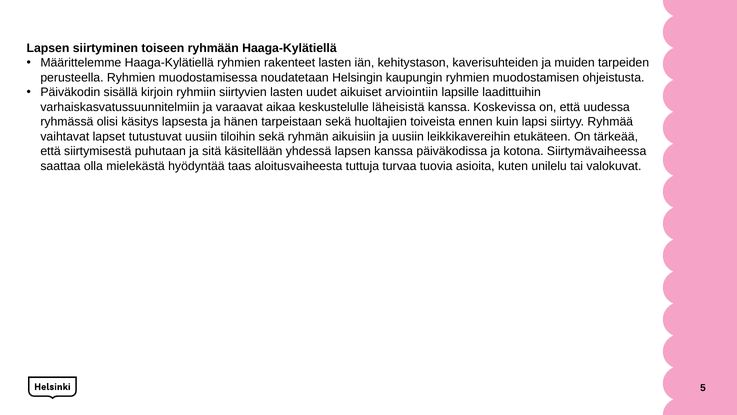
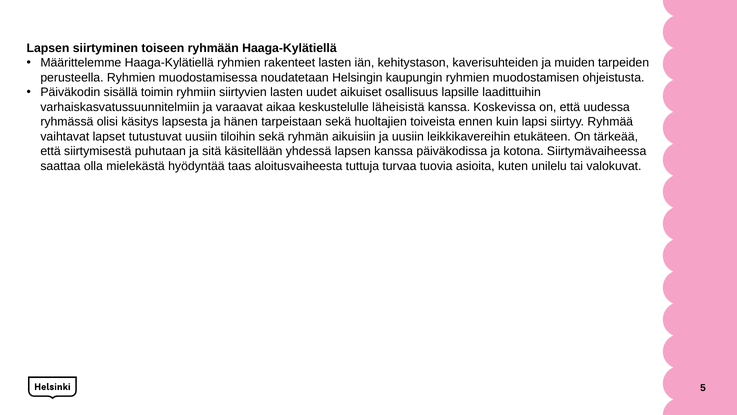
kirjoin: kirjoin -> toimin
arviointiin: arviointiin -> osallisuus
